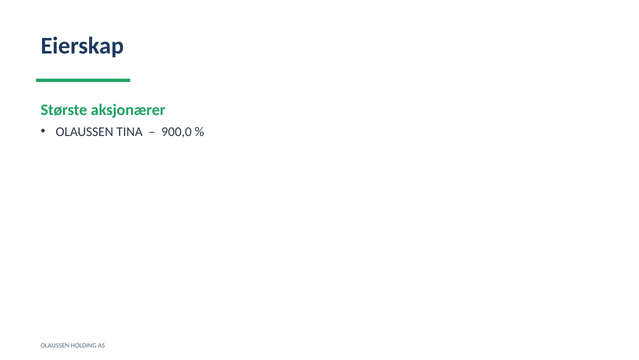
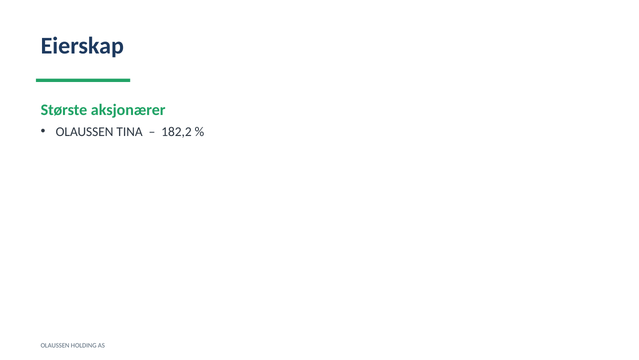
900,0: 900,0 -> 182,2
